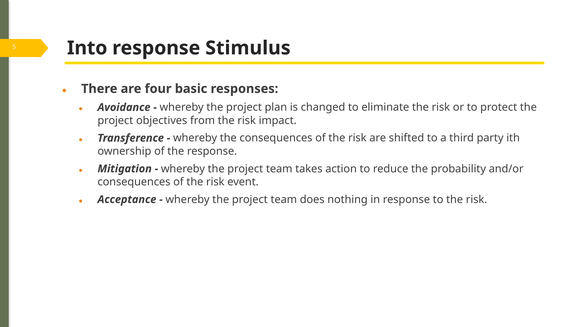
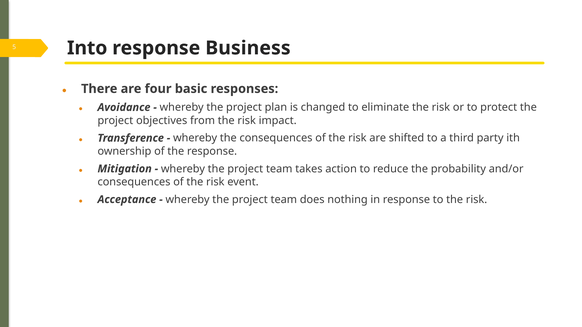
Stimulus: Stimulus -> Business
